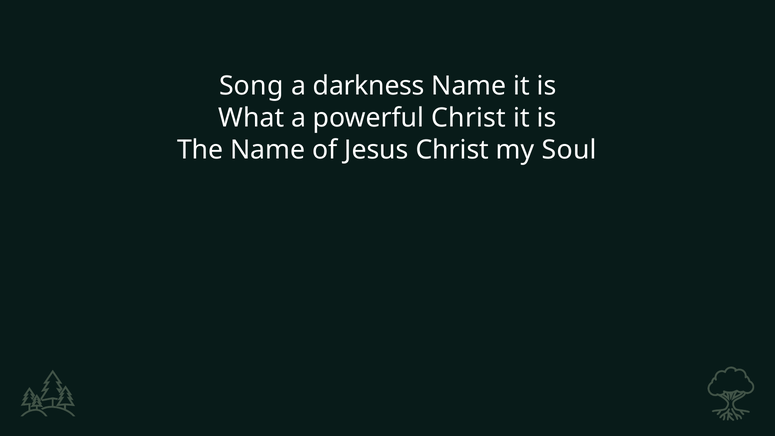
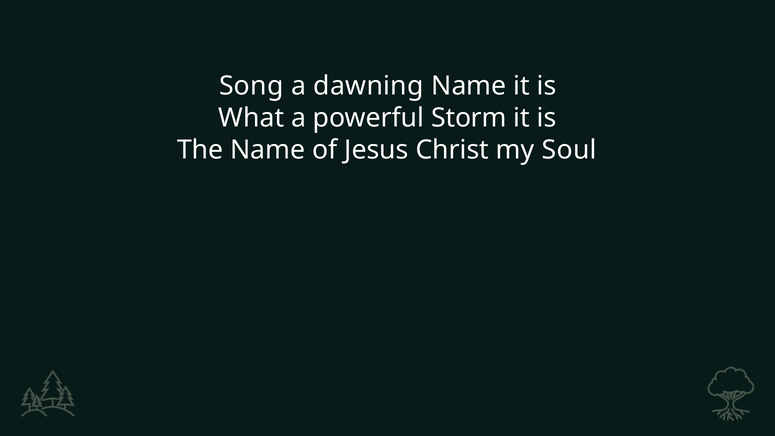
darkness: darkness -> dawning
powerful Christ: Christ -> Storm
